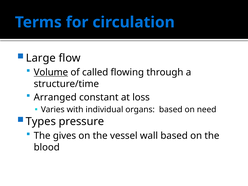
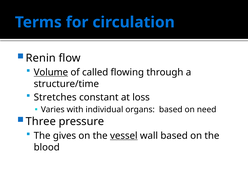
Large: Large -> Renin
Arranged: Arranged -> Stretches
Types: Types -> Three
vessel underline: none -> present
